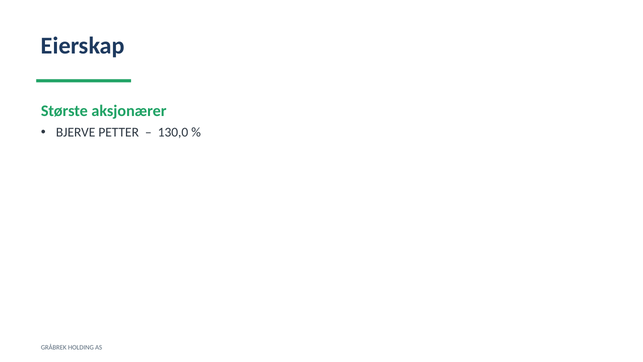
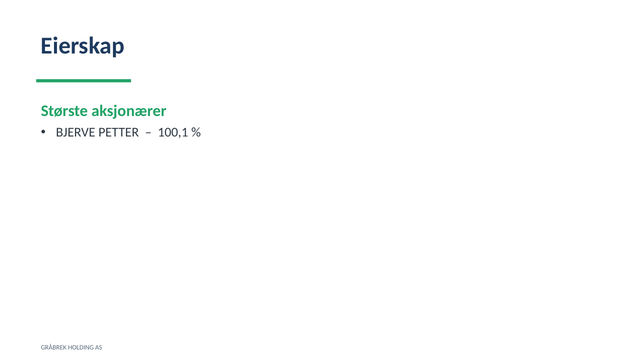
130,0: 130,0 -> 100,1
